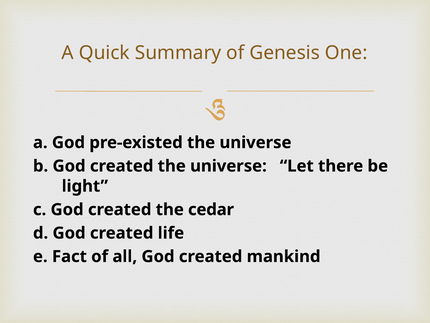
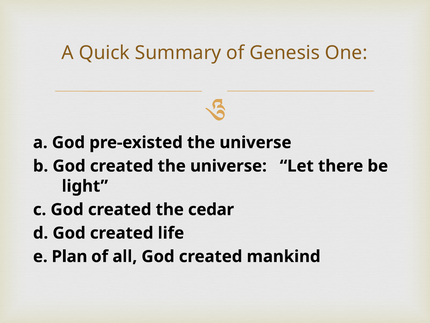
Fact: Fact -> Plan
